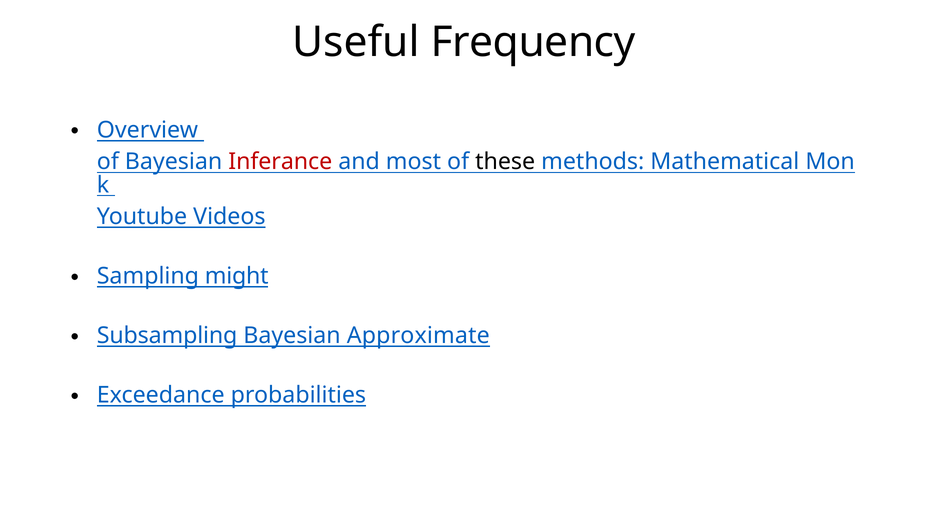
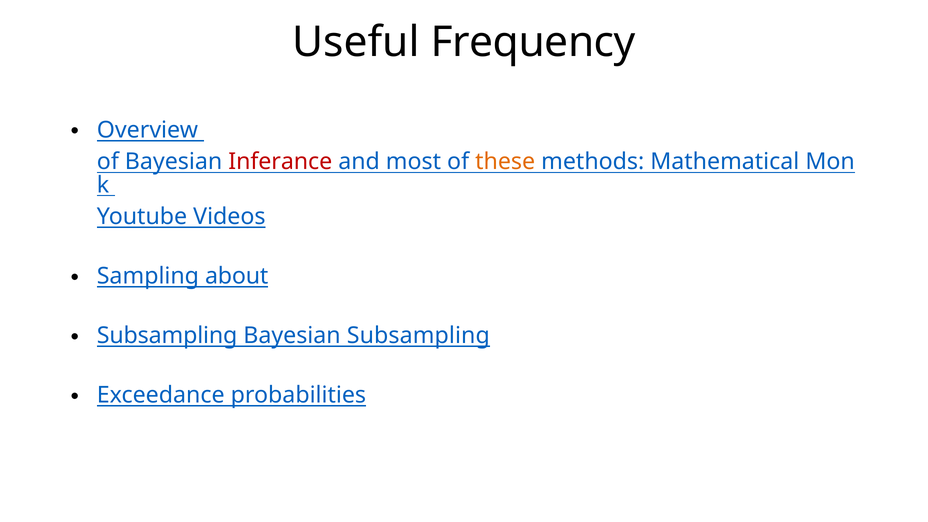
these colour: black -> orange
might: might -> about
Bayesian Approximate: Approximate -> Subsampling
